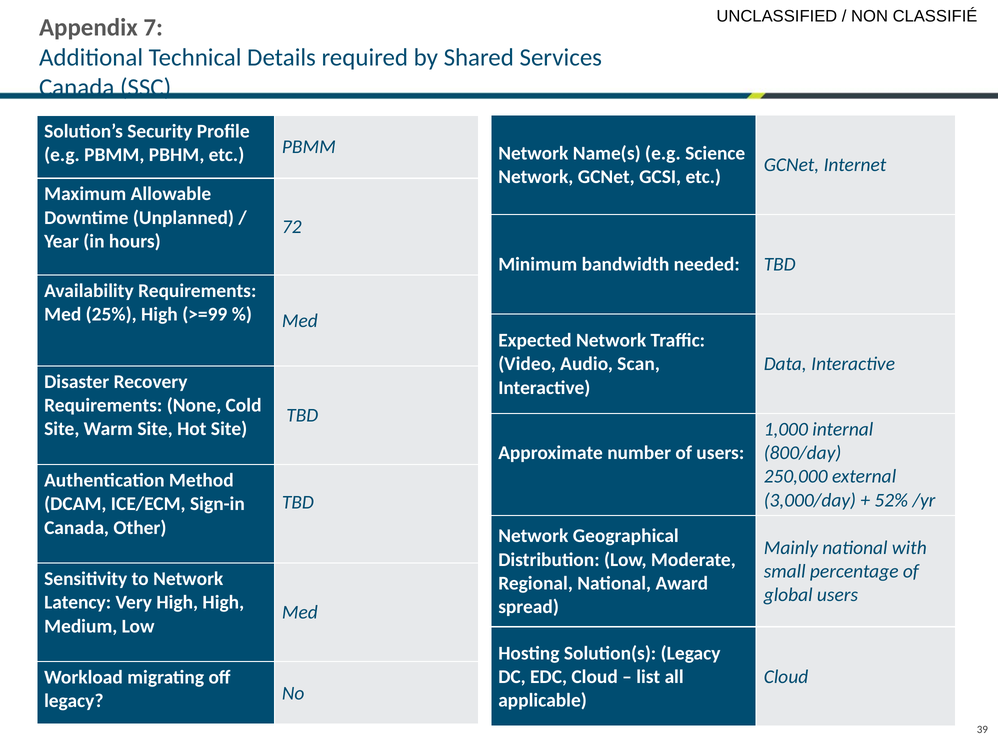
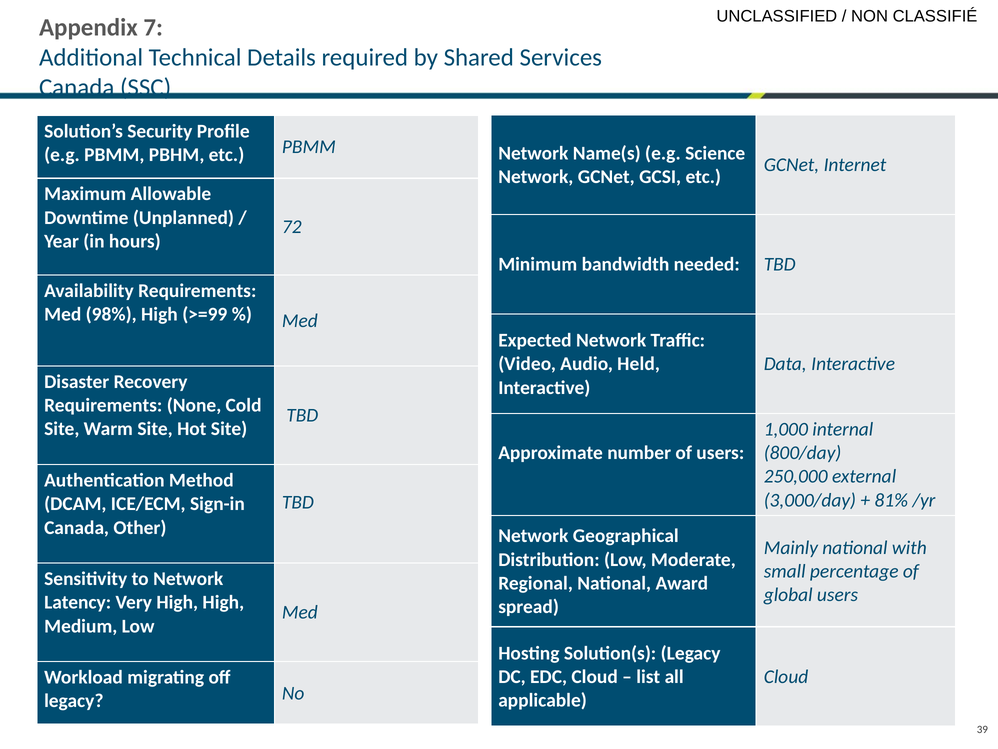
25%: 25% -> 98%
Scan: Scan -> Held
52%: 52% -> 81%
